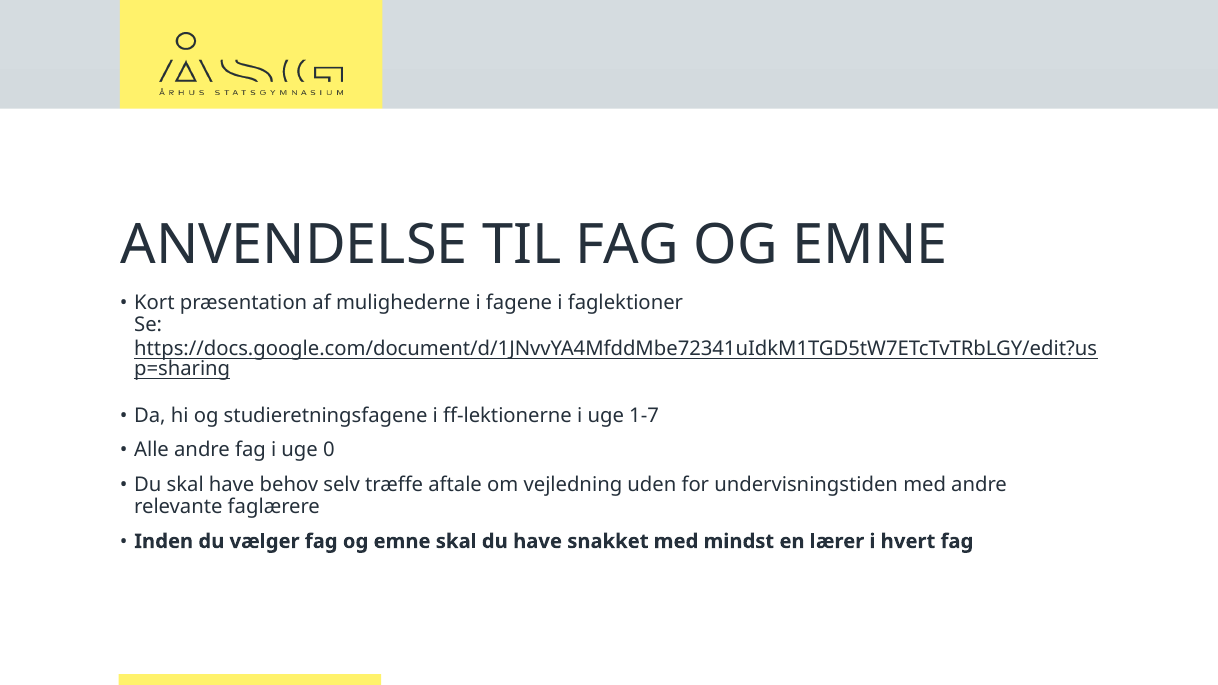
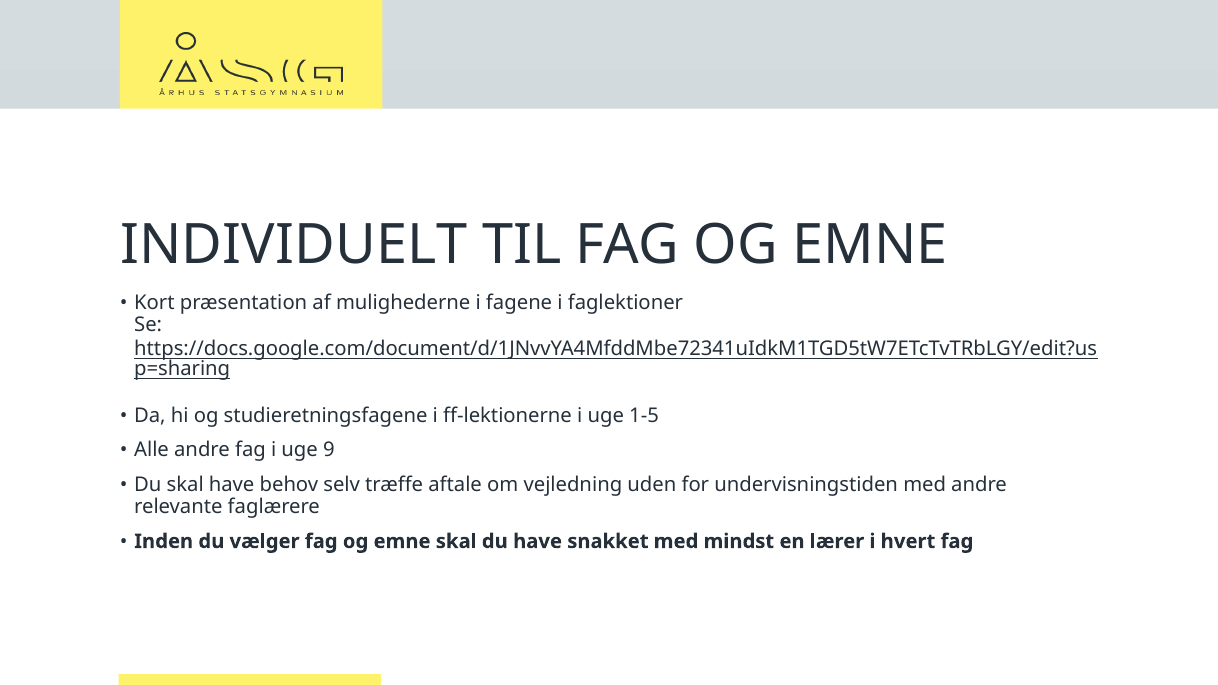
ANVENDELSE: ANVENDELSE -> INDIVIDUELT
1-7: 1-7 -> 1-5
0: 0 -> 9
